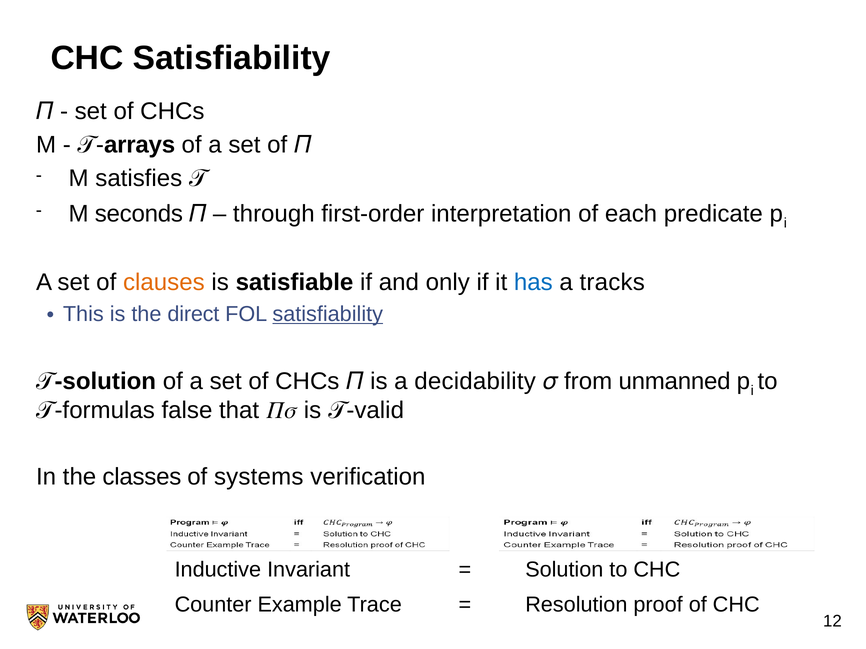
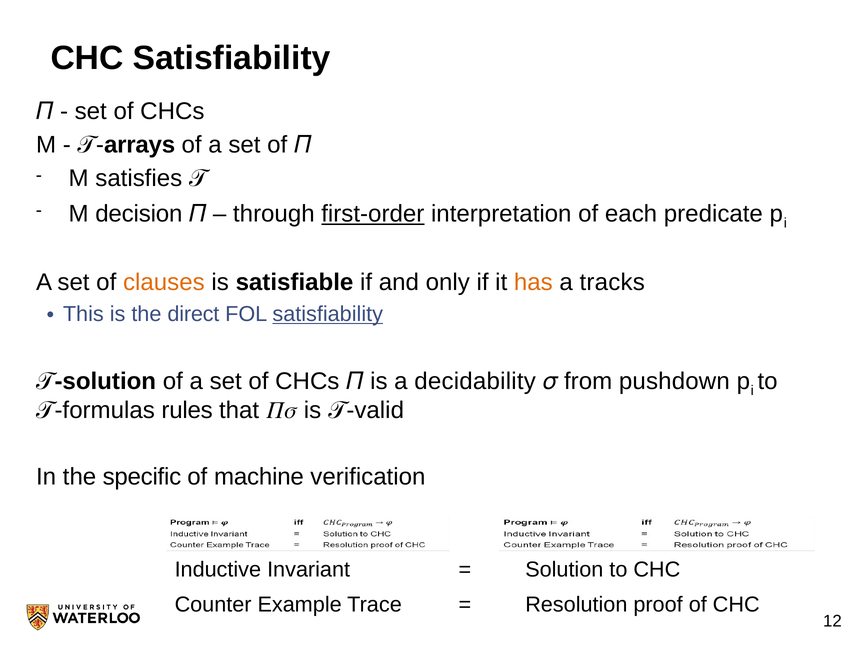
seconds: seconds -> decision
first-order underline: none -> present
has colour: blue -> orange
unmanned: unmanned -> pushdown
false: false -> rules
classes: classes -> specific
systems: systems -> machine
